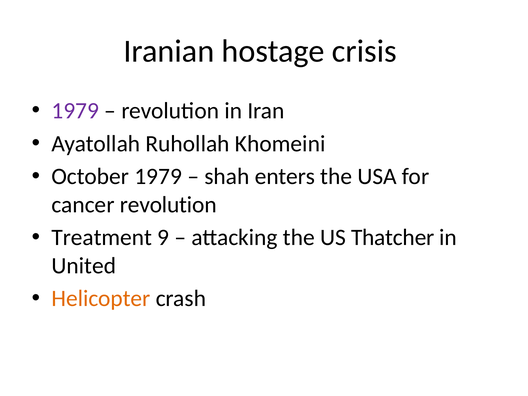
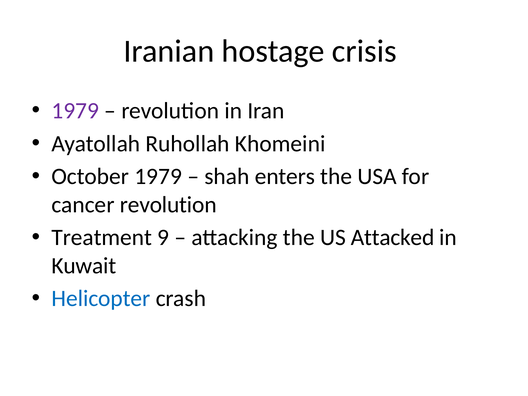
Thatcher: Thatcher -> Attacked
United: United -> Kuwait
Helicopter colour: orange -> blue
